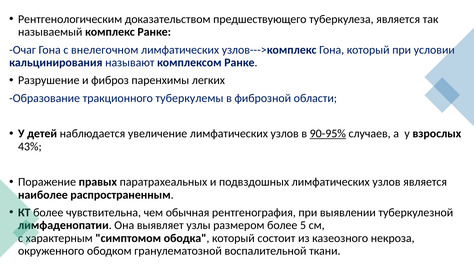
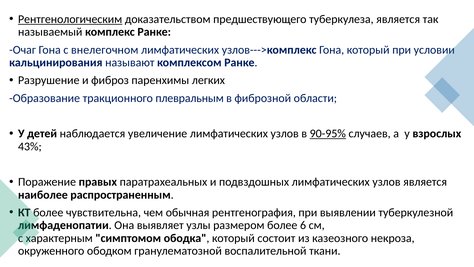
Рентгенологическим underline: none -> present
туберкулемы: туберкулемы -> плевральным
5: 5 -> 6
